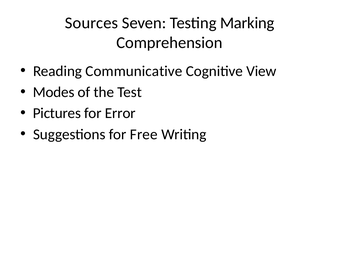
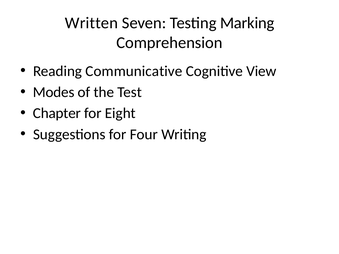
Sources: Sources -> Written
Pictures: Pictures -> Chapter
Error: Error -> Eight
Free: Free -> Four
